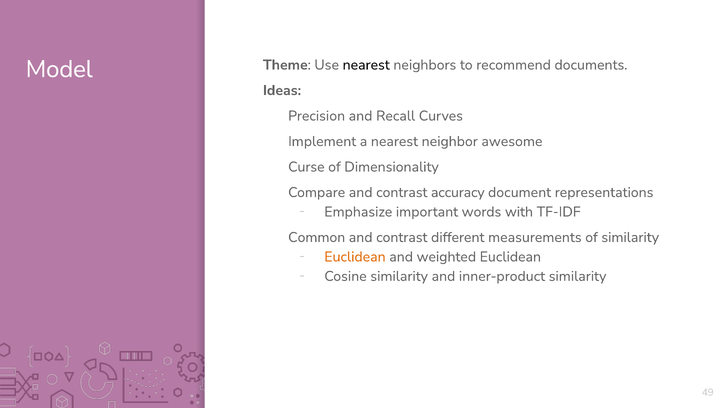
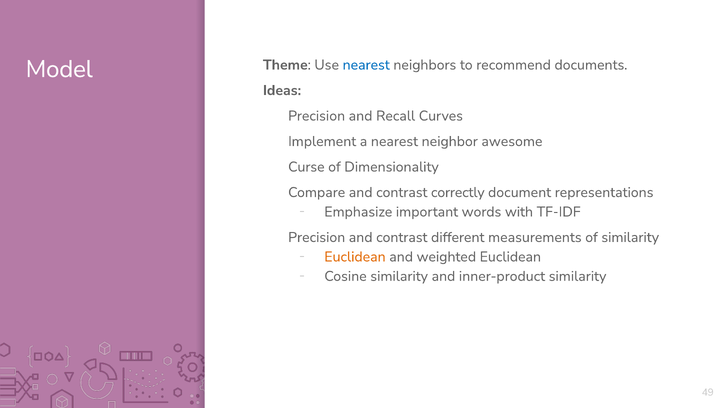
nearest at (366, 65) colour: black -> blue
accuracy: accuracy -> correctly
Common at (317, 237): Common -> Precision
